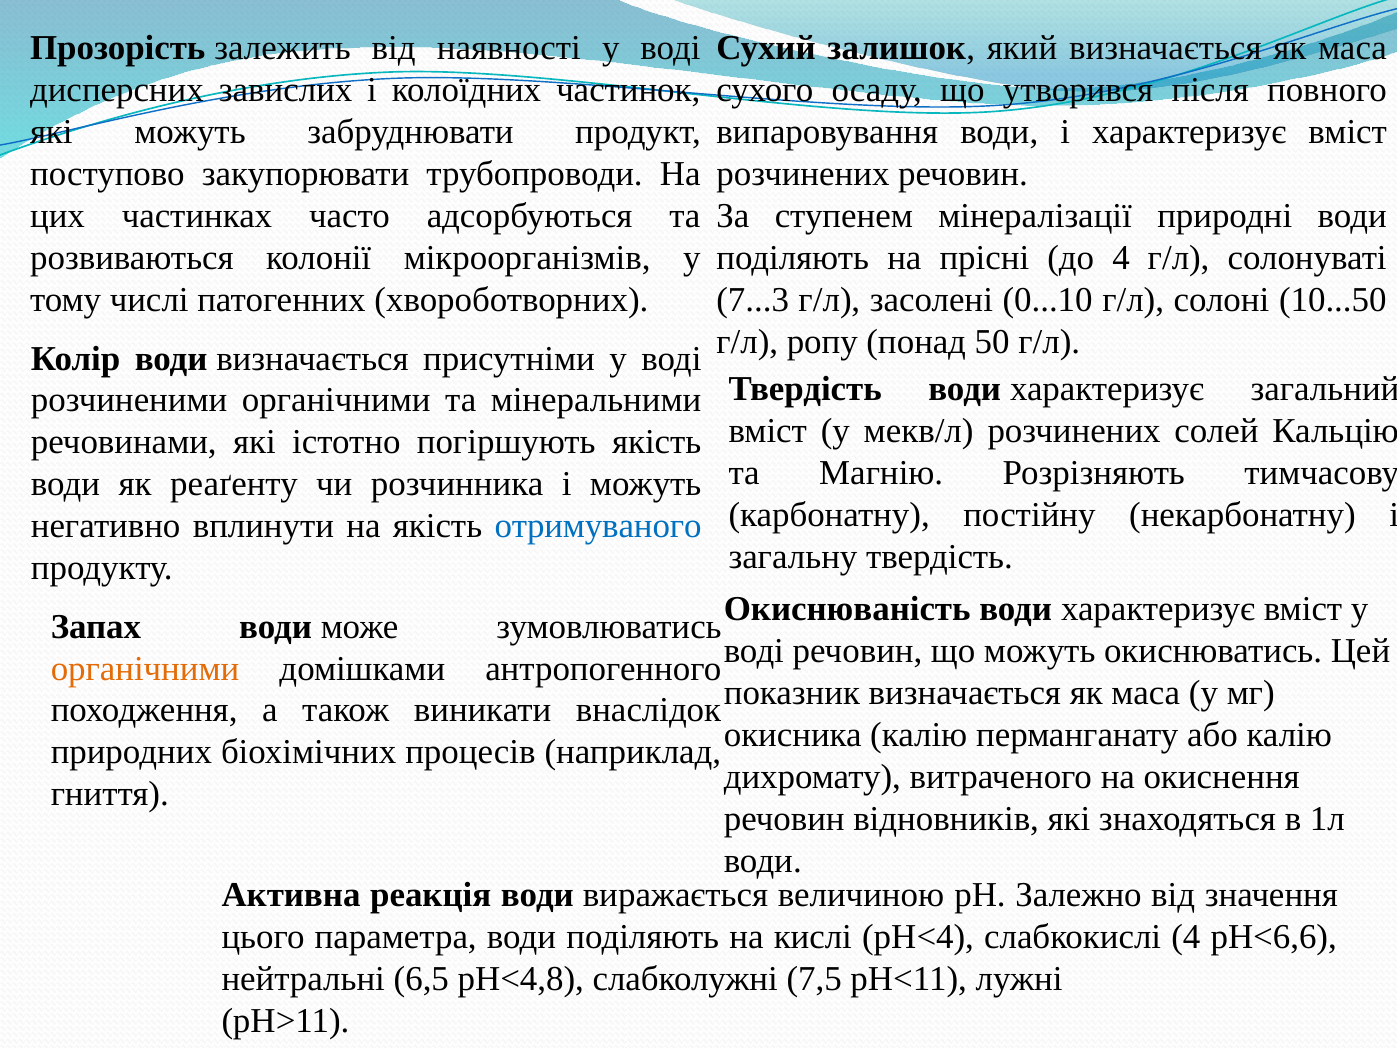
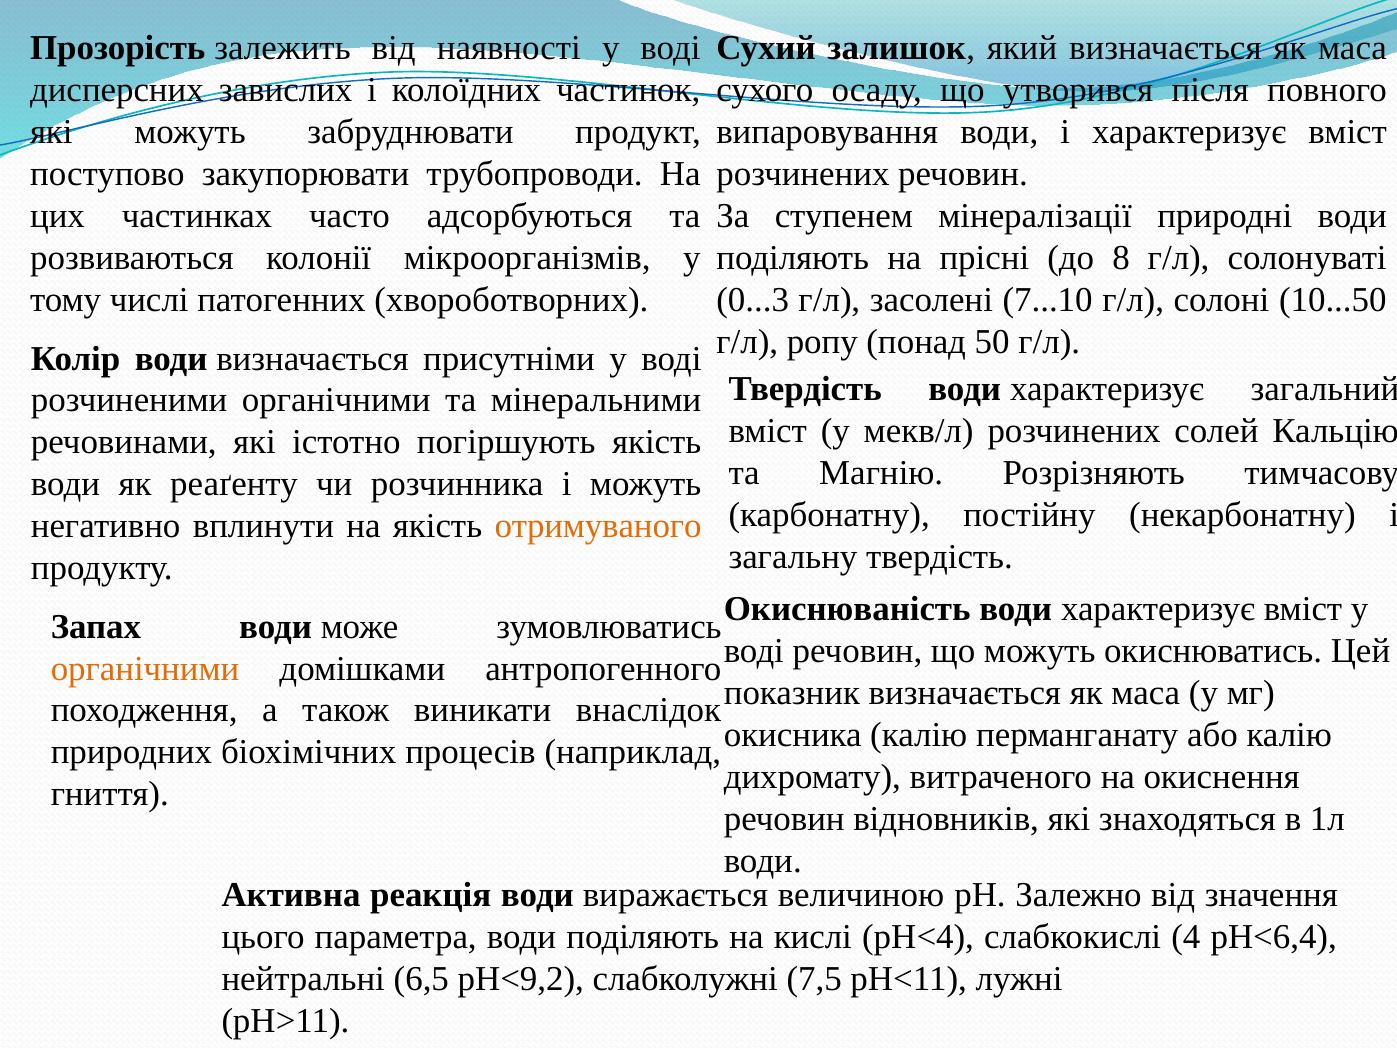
до 4: 4 -> 8
7...3: 7...3 -> 0...3
0...10: 0...10 -> 7...10
отримуваного colour: blue -> orange
рН<6,6: рН<6,6 -> рН<6,4
рН<4,8: рН<4,8 -> рН<9,2
